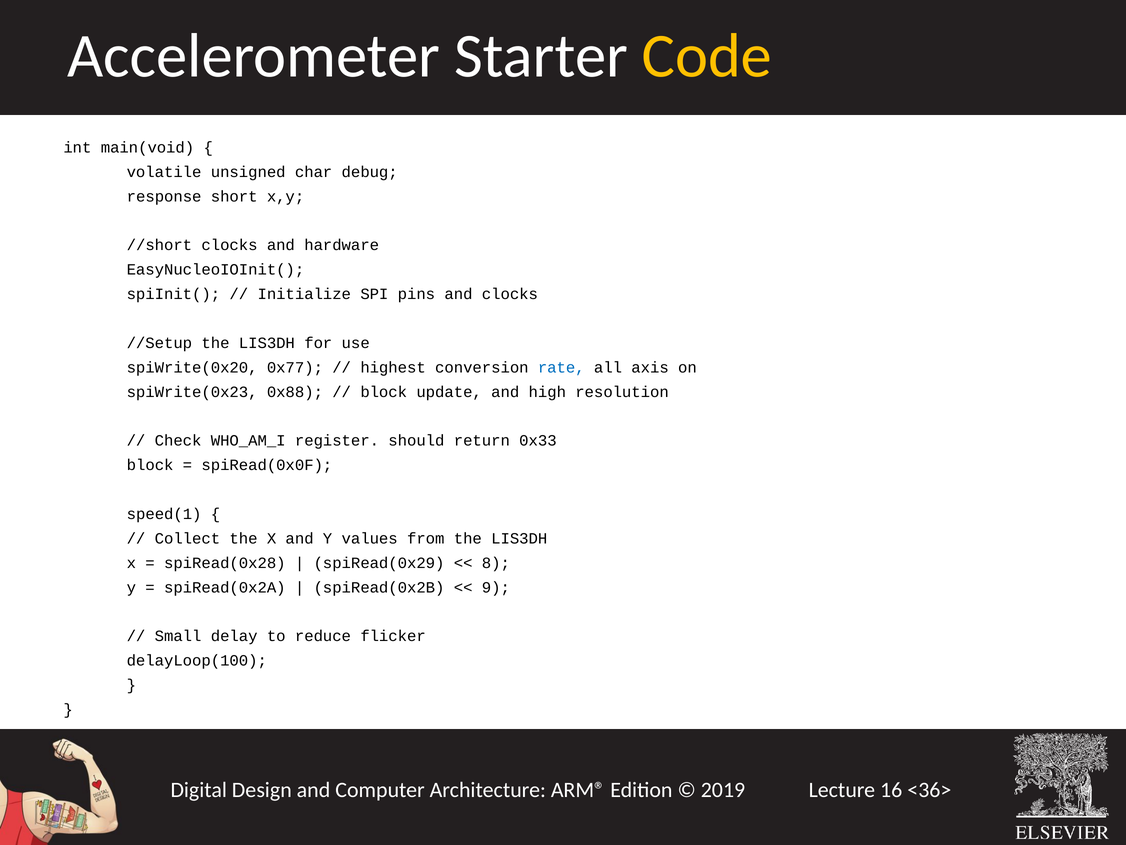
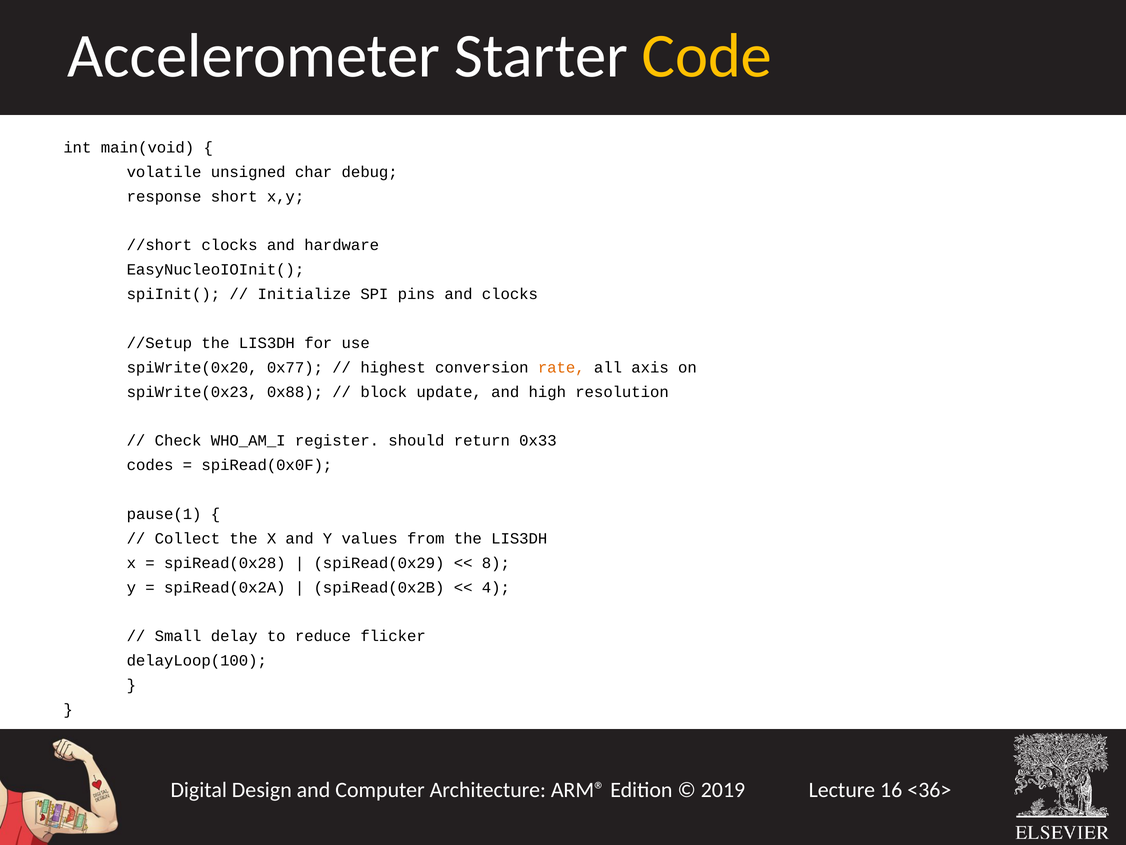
rate colour: blue -> orange
block at (150, 465): block -> codes
speed(1: speed(1 -> pause(1
9: 9 -> 4
